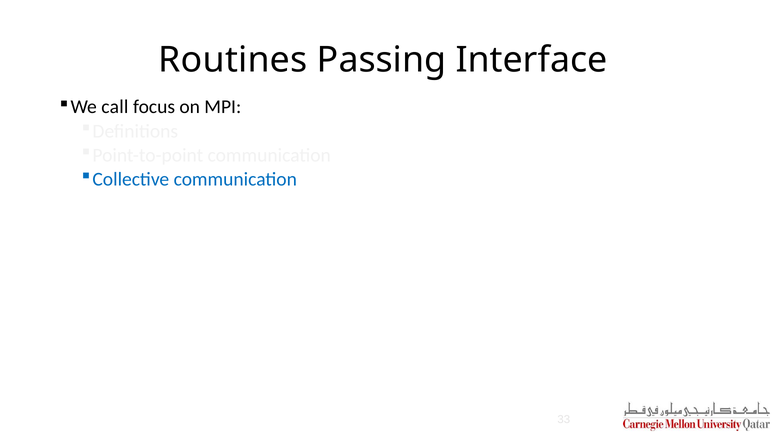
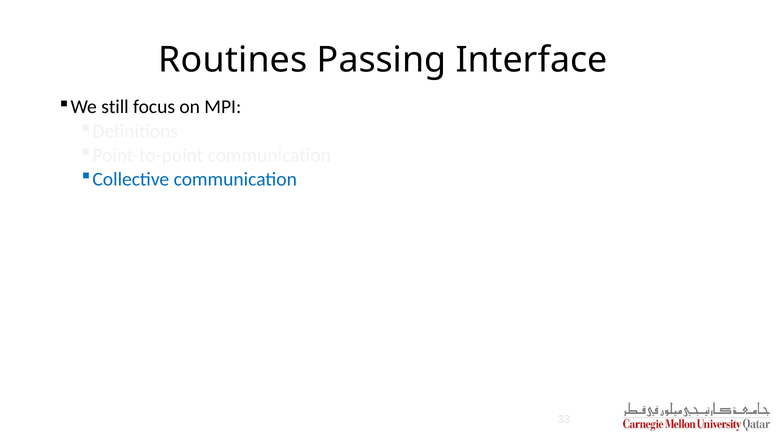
call: call -> still
